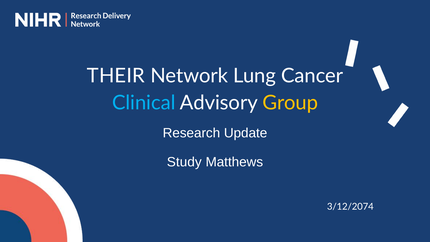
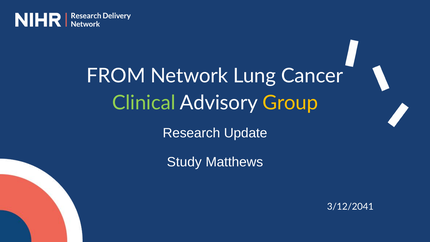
THEIR: THEIR -> FROM
Clinical colour: light blue -> light green
3/12/2074: 3/12/2074 -> 3/12/2041
